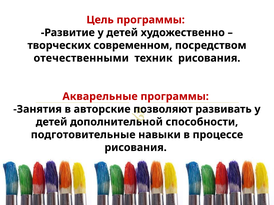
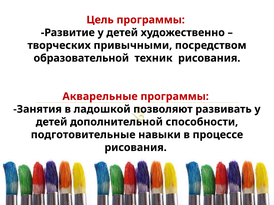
современном: современном -> привычными
отечественными: отечественными -> образовательной
авторские: авторские -> ладошкой
